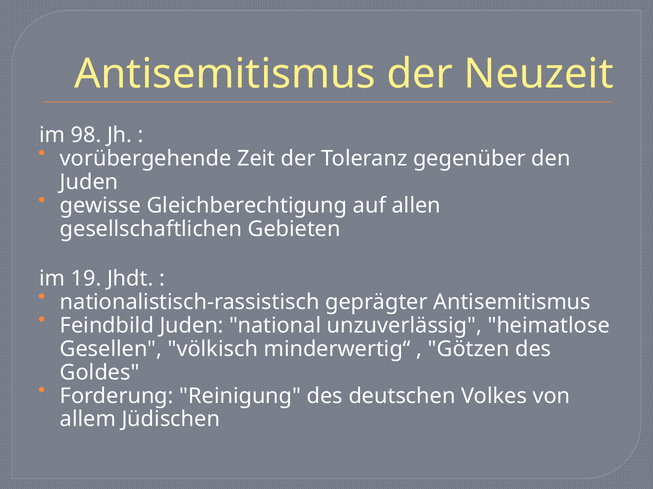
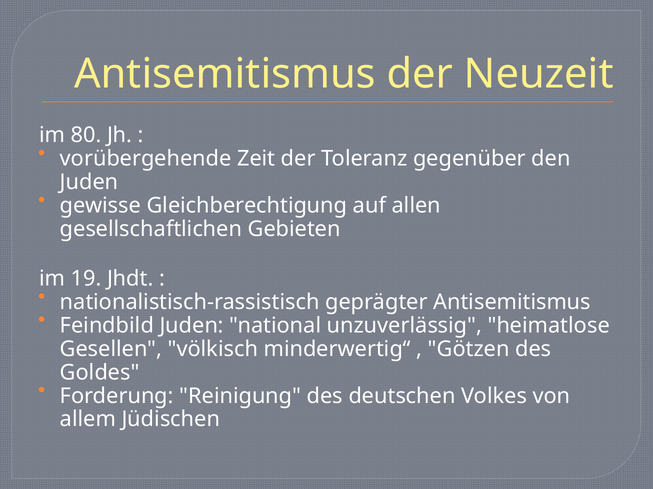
98: 98 -> 80
